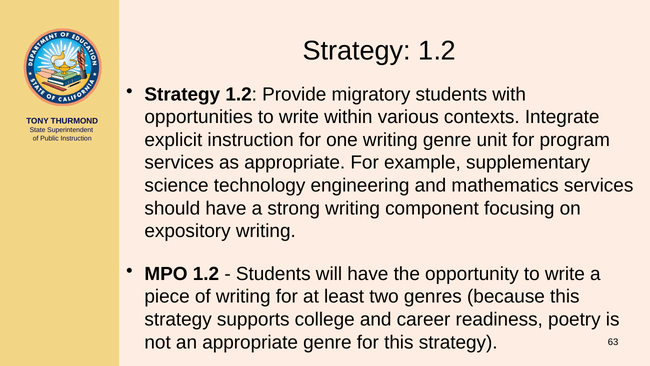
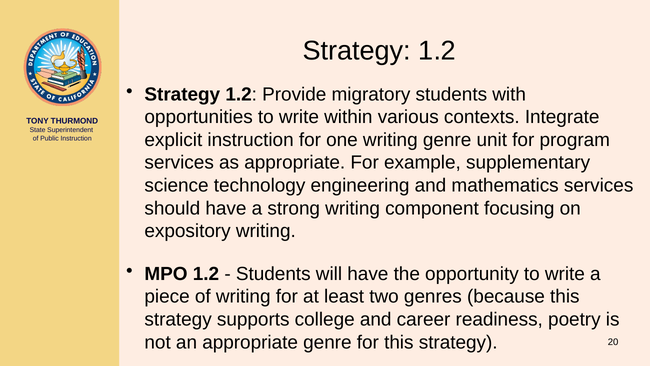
63: 63 -> 20
